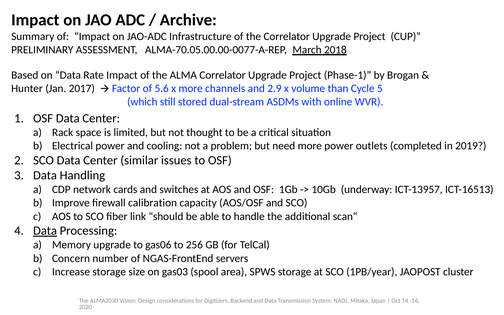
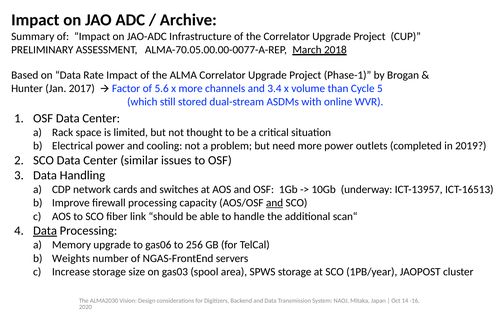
2.9: 2.9 -> 3.4
firewall calibration: calibration -> processing
and at (275, 203) underline: none -> present
Concern: Concern -> Weights
